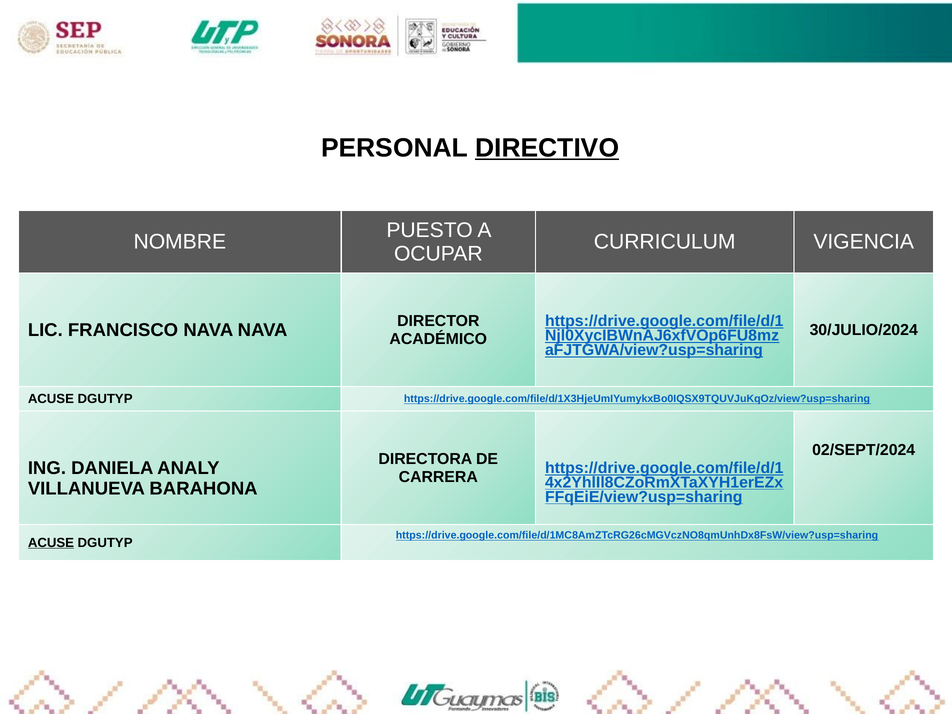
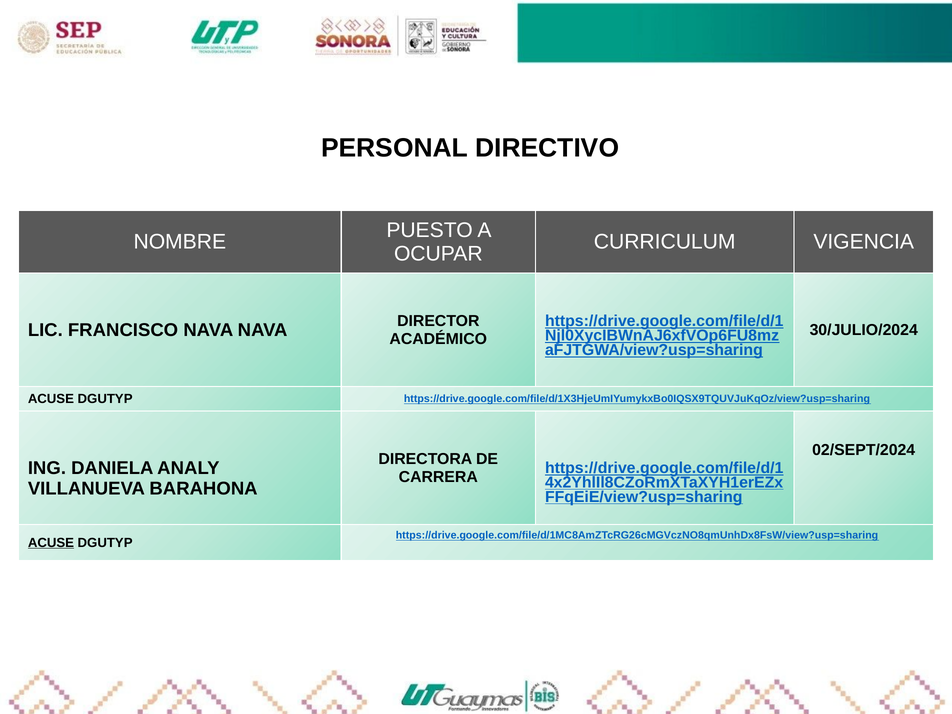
DIRECTIVO underline: present -> none
